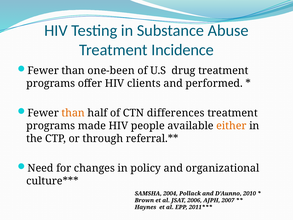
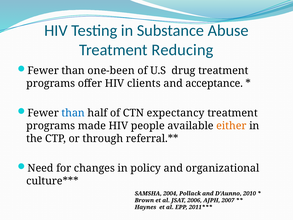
Incidence: Incidence -> Reducing
performed: performed -> acceptance
than at (73, 113) colour: orange -> blue
differences: differences -> expectancy
